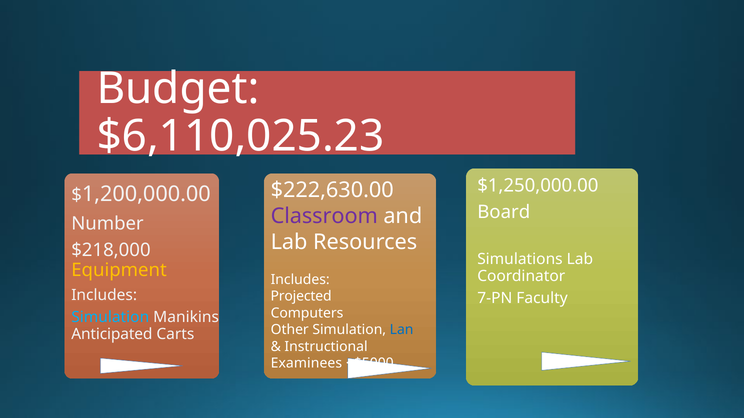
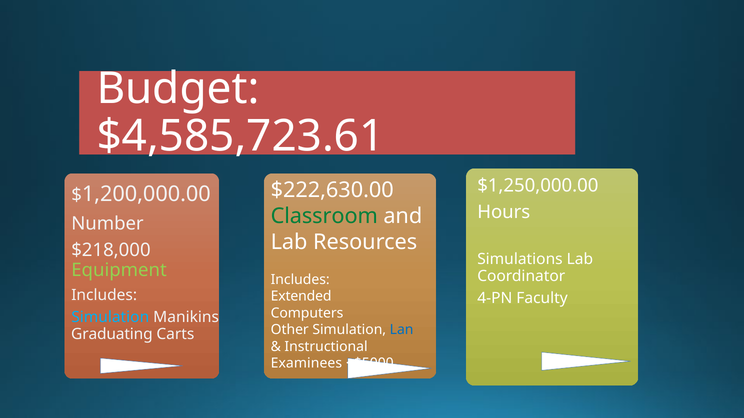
$6,110,025.23: $6,110,025.23 -> $4,585,723.61
Board: Board -> Hours
Classroom colour: purple -> green
Equipment colour: yellow -> light green
Projected: Projected -> Extended
7-PN: 7-PN -> 4-PN
Anticipated: Anticipated -> Graduating
